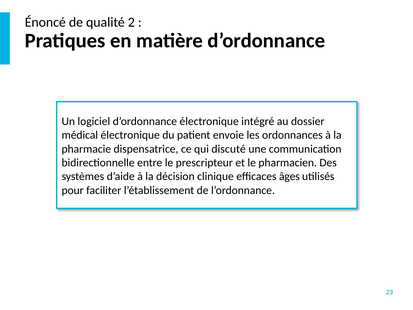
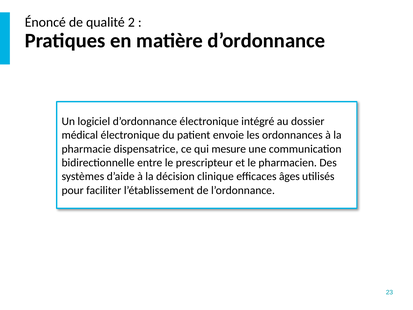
discuté: discuté -> mesure
